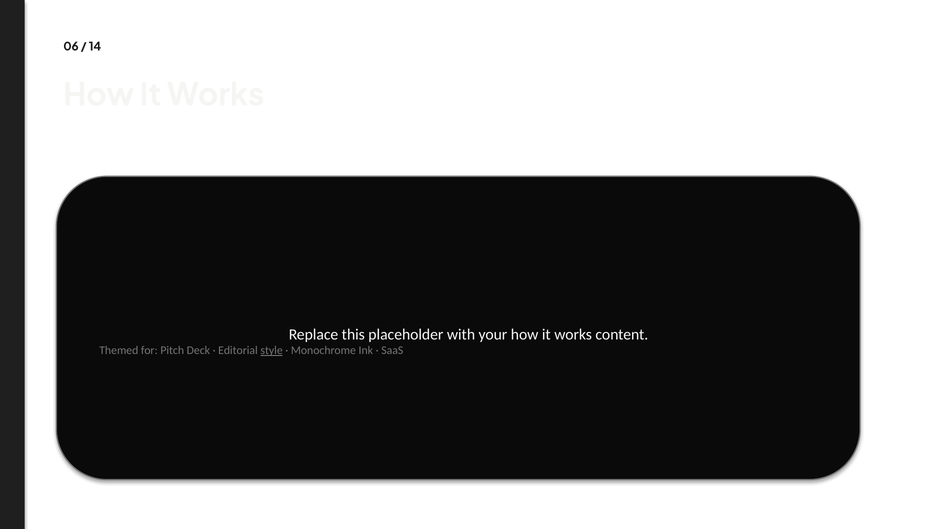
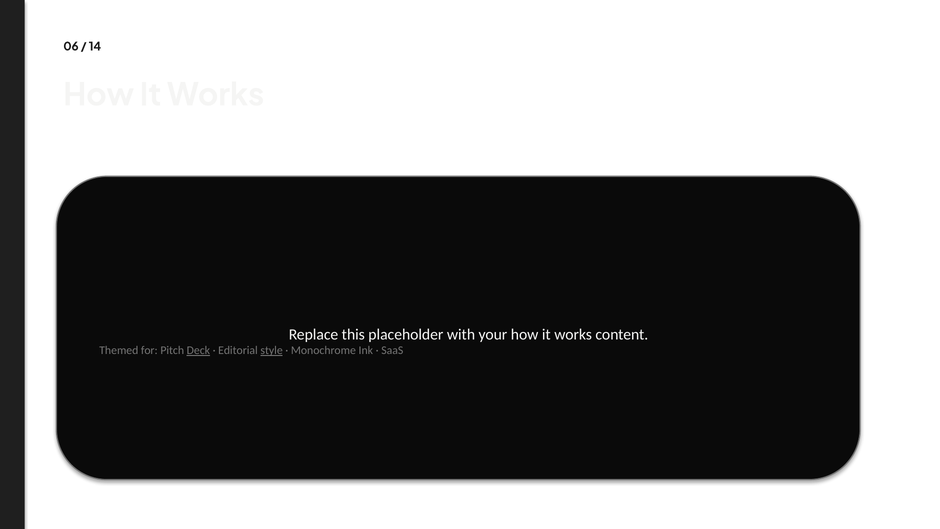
Deck underline: none -> present
